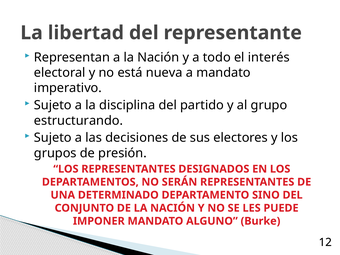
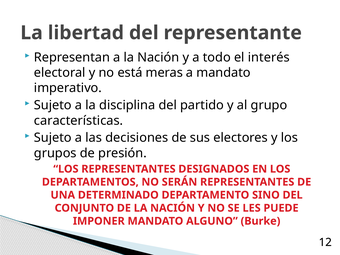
nueva: nueva -> meras
estructurando: estructurando -> características
